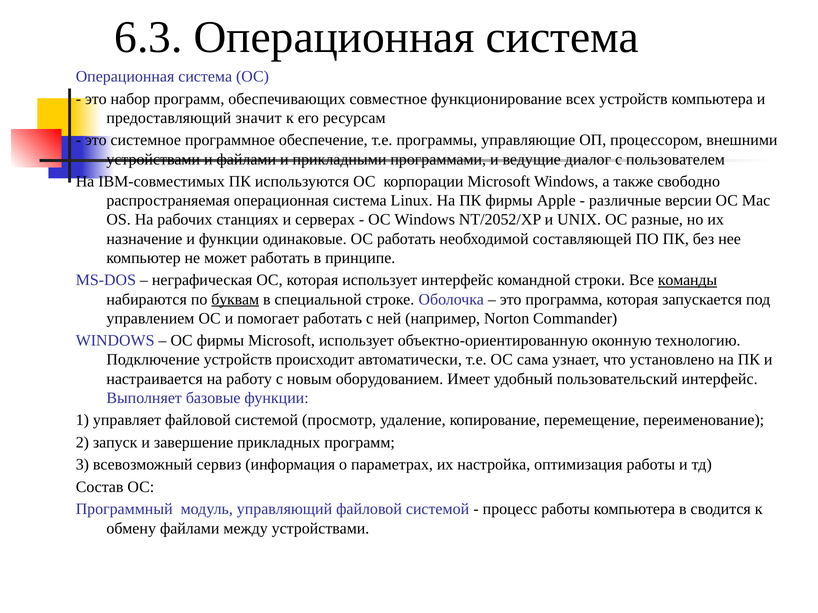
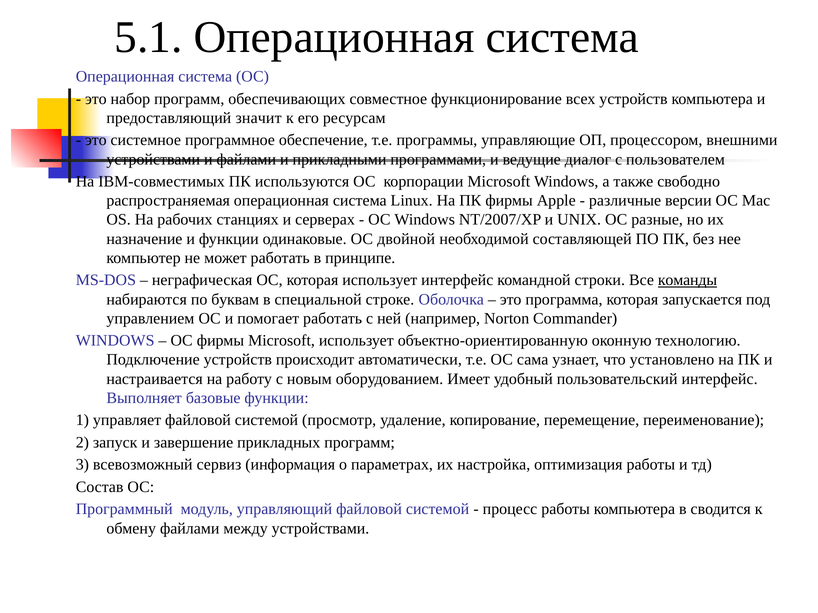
6.3: 6.3 -> 5.1
NT/2052/XP: NT/2052/XP -> NT/2007/XP
ОС работать: работать -> двойной
буквам underline: present -> none
